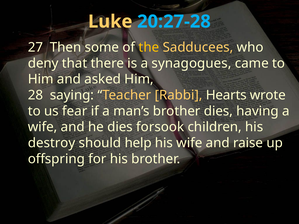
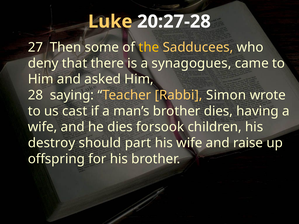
20:27-28 colour: light blue -> white
Hearts: Hearts -> Simon
fear: fear -> cast
help: help -> part
